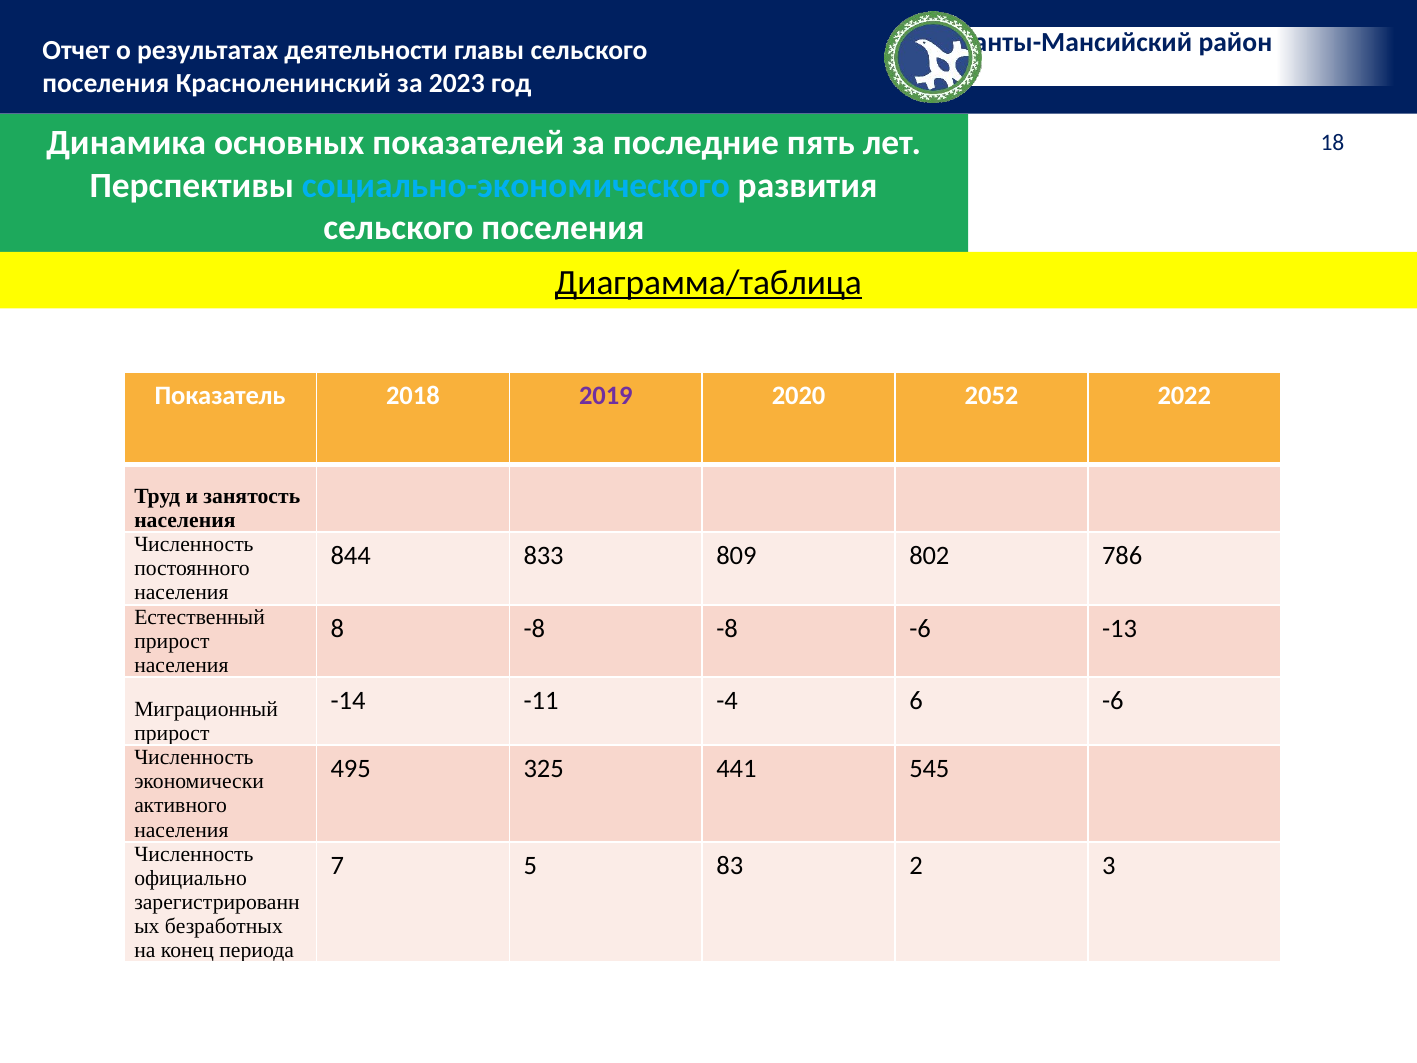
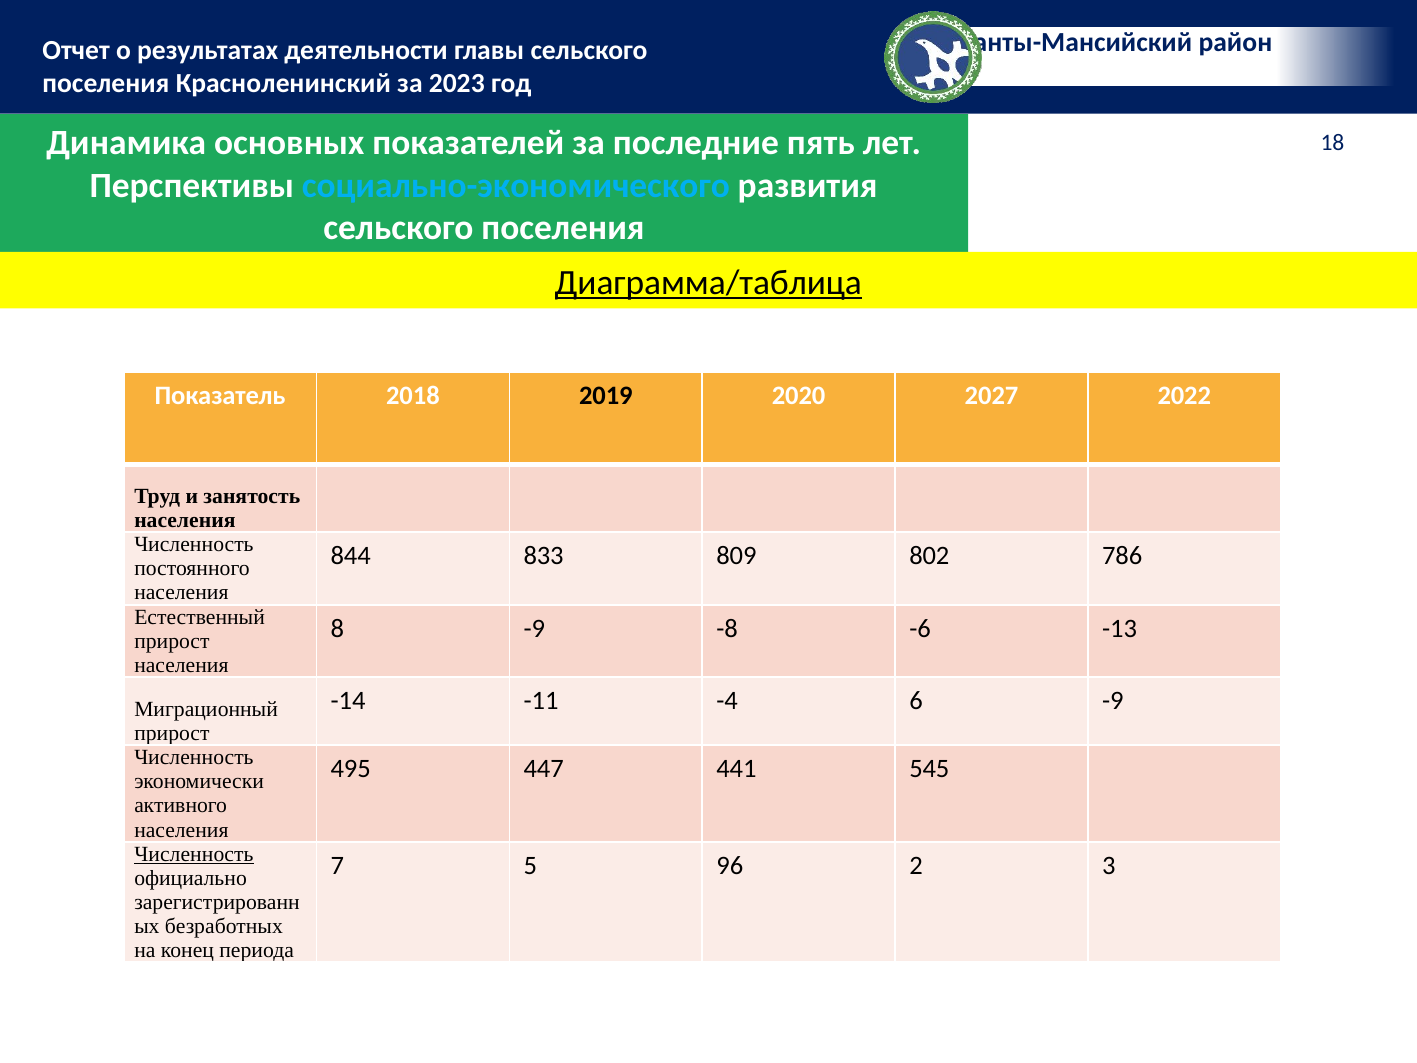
2019 colour: purple -> black
2052: 2052 -> 2027
8 -8: -8 -> -9
6 -6: -6 -> -9
325: 325 -> 447
Численность at (194, 854) underline: none -> present
83: 83 -> 96
